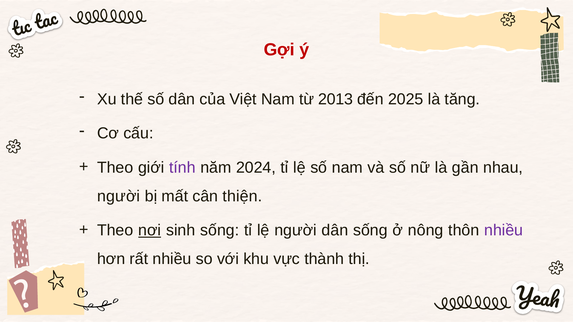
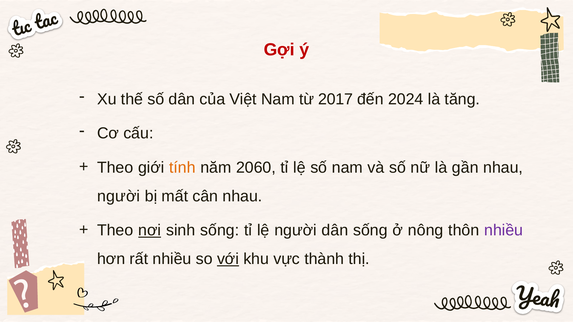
2013: 2013 -> 2017
2025: 2025 -> 2024
tính colour: purple -> orange
2024: 2024 -> 2060
cân thiện: thiện -> nhau
với underline: none -> present
